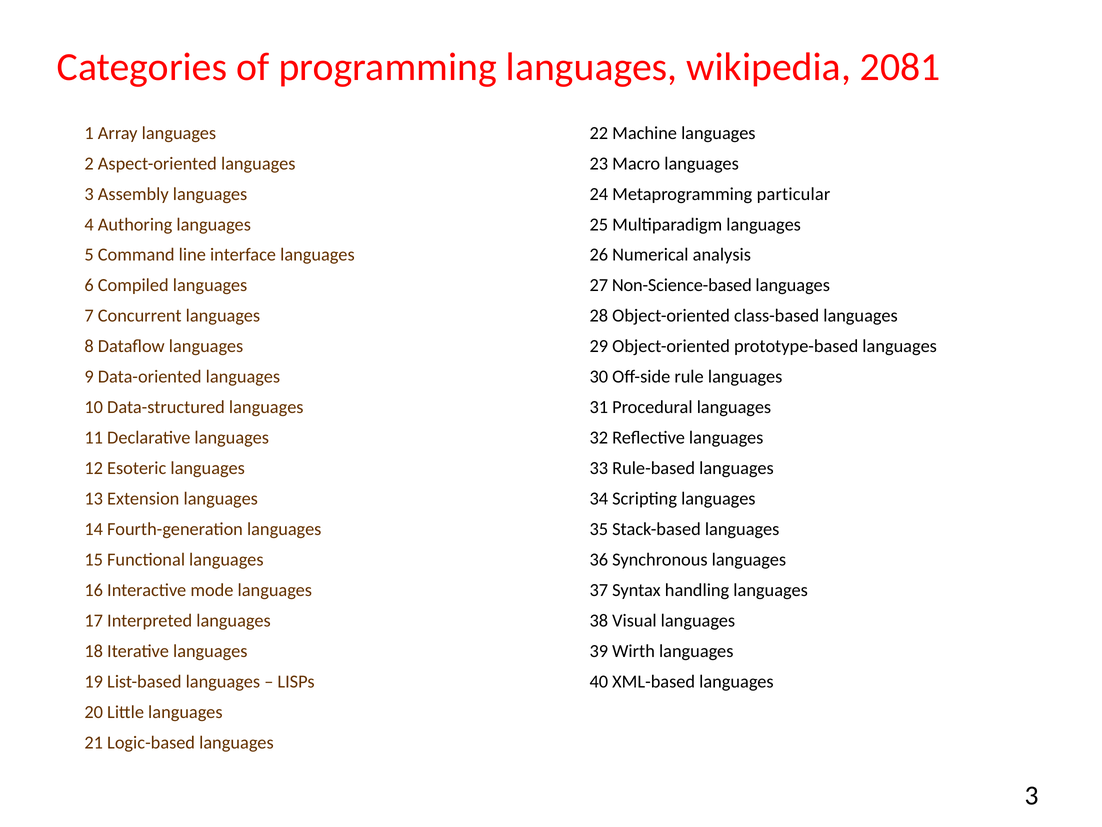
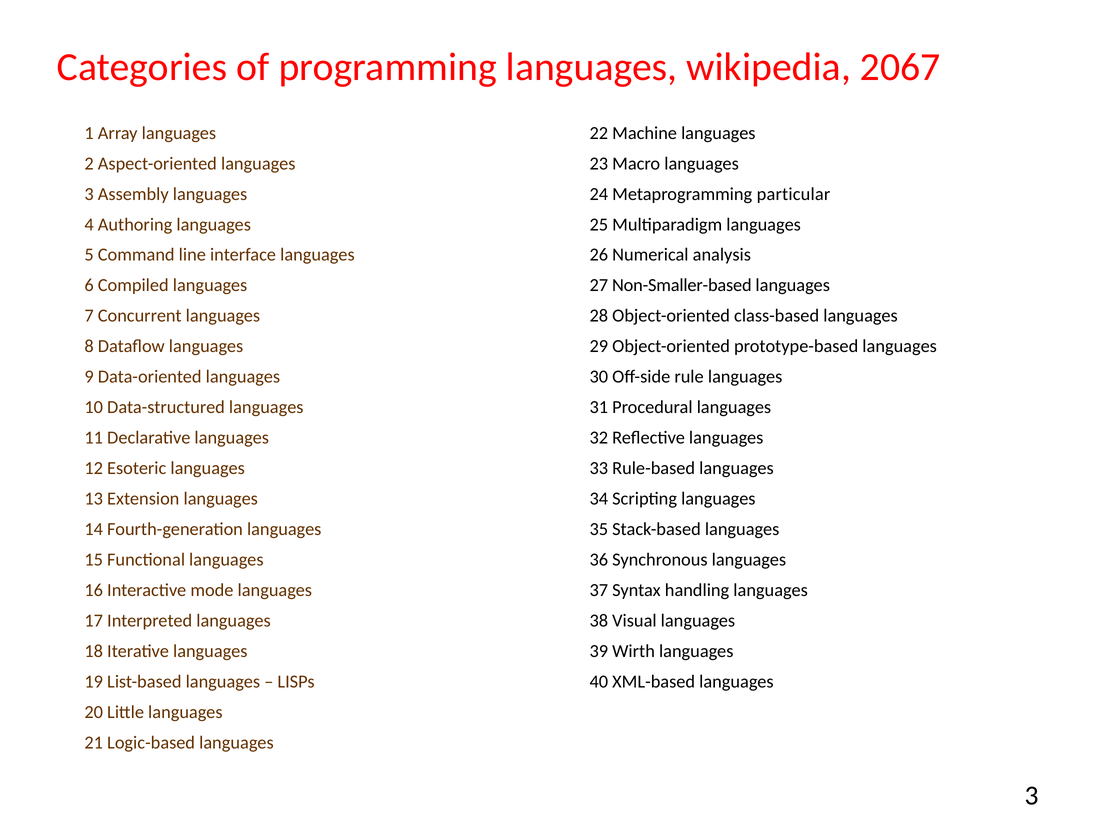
2081: 2081 -> 2067
Non-Science-based: Non-Science-based -> Non-Smaller-based
